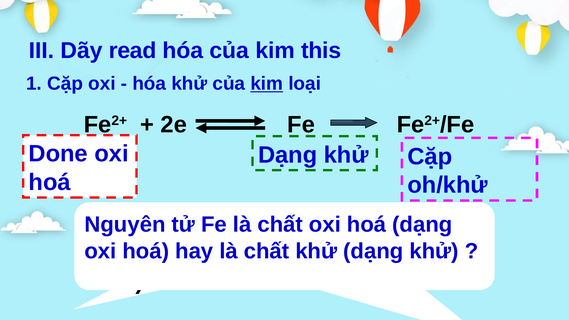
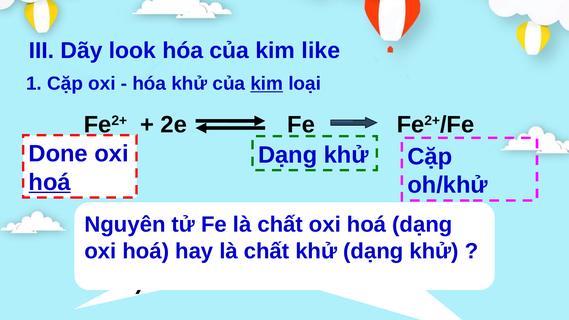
read: read -> look
this: this -> like
hoá at (50, 182) underline: none -> present
